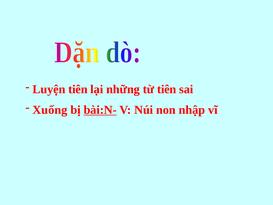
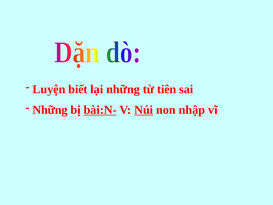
Luyện tiên: tiên -> biết
Xuống at (50, 110): Xuống -> Những
Núi underline: none -> present
